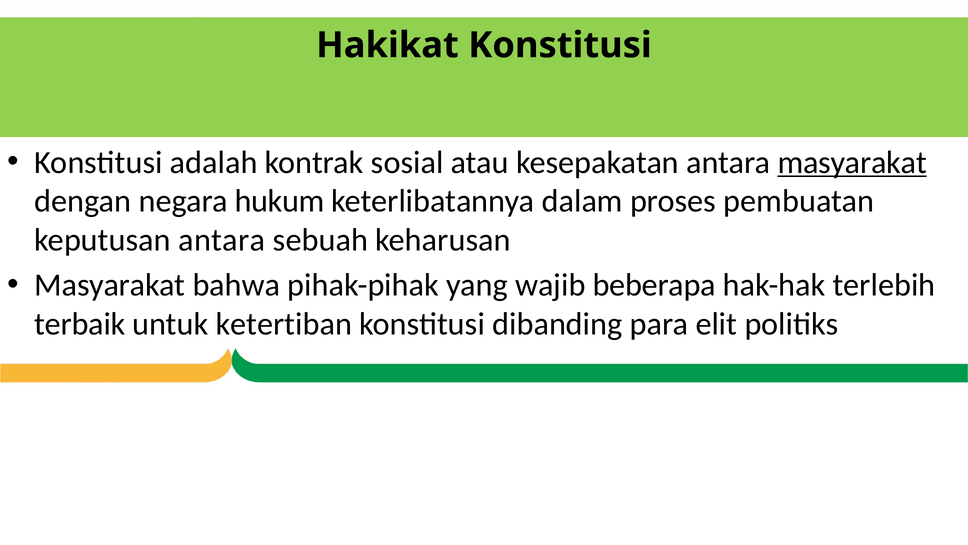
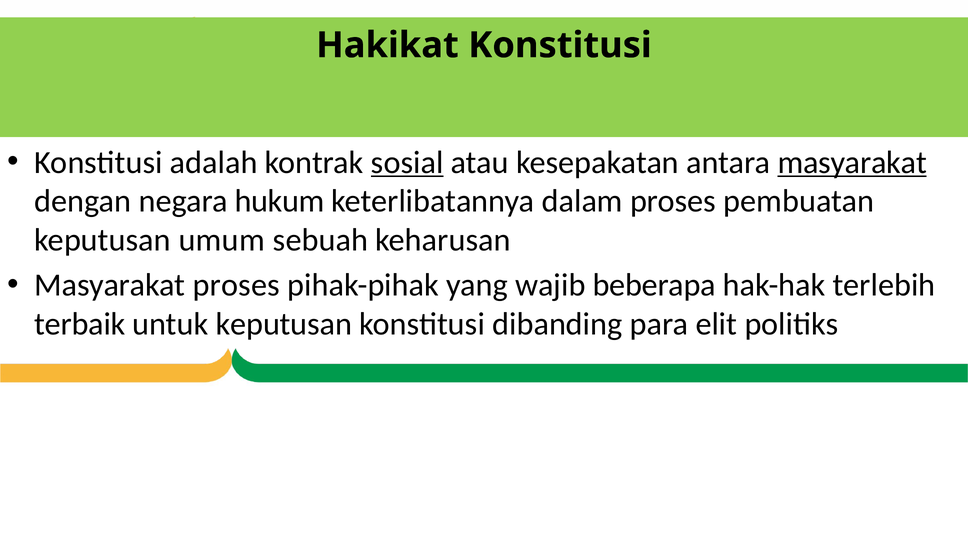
sosial underline: none -> present
keputusan antara: antara -> umum
Masyarakat bahwa: bahwa -> proses
untuk ketertiban: ketertiban -> keputusan
